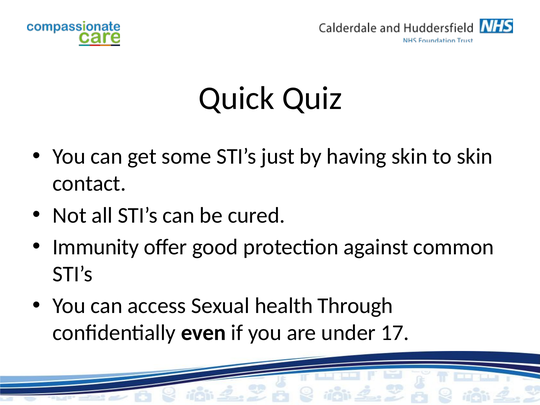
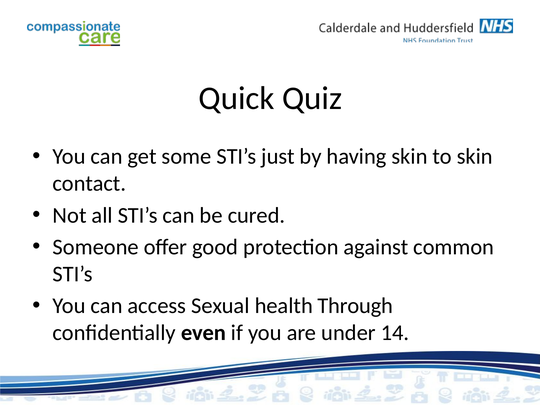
Immunity: Immunity -> Someone
17: 17 -> 14
